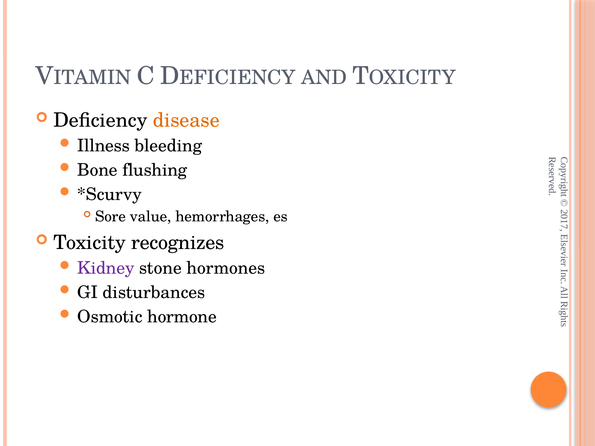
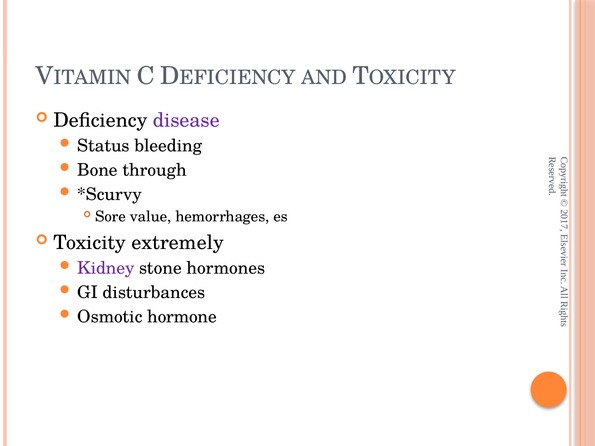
disease colour: orange -> purple
Illness: Illness -> Status
flushing: flushing -> through
recognizes: recognizes -> extremely
